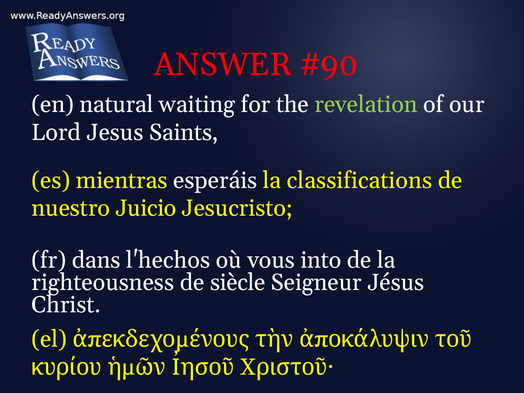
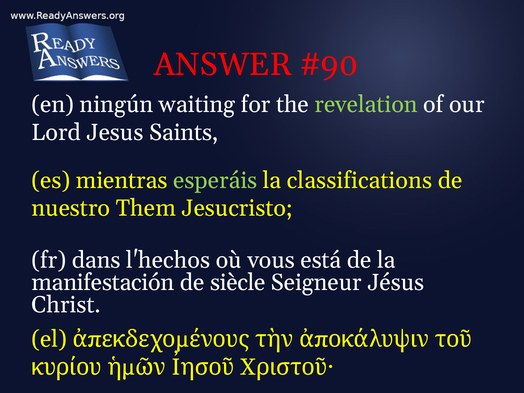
natural: natural -> ningún
esperáis colour: white -> light green
Juicio: Juicio -> Them
into: into -> está
righteousness: righteousness -> manifestación
